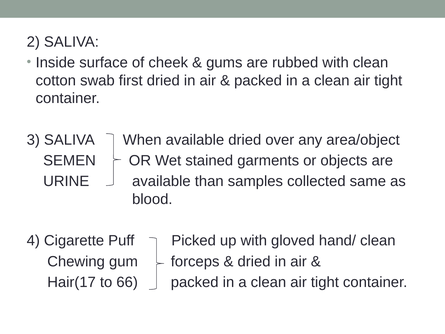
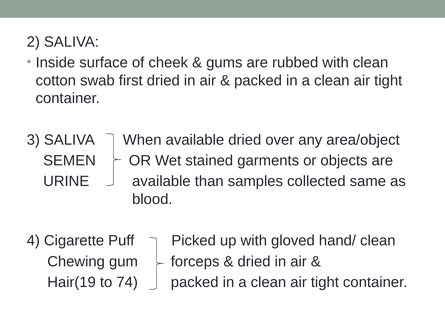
Hair(17: Hair(17 -> Hair(19
66: 66 -> 74
